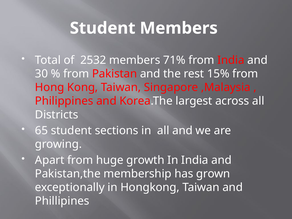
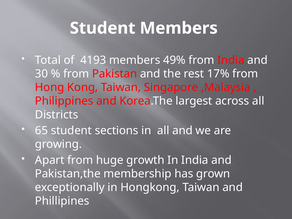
2532: 2532 -> 4193
71%: 71% -> 49%
15%: 15% -> 17%
